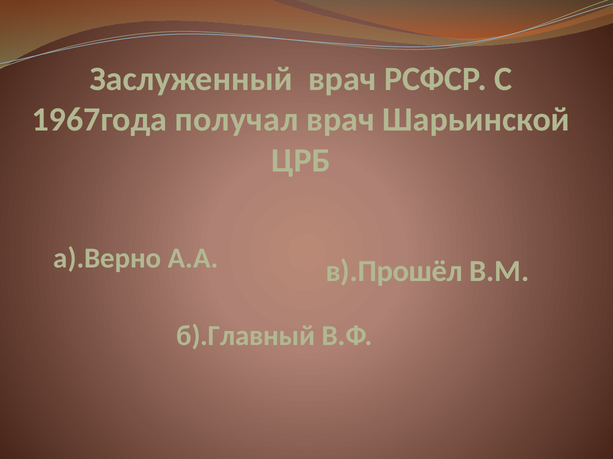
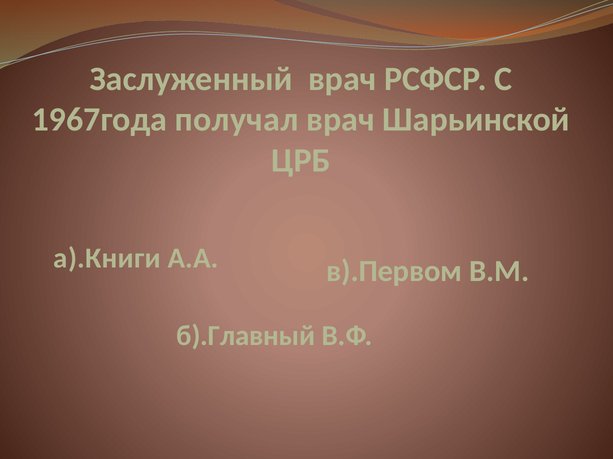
а).Верно: а).Верно -> а).Книги
в).Прошёл: в).Прошёл -> в).Первом
